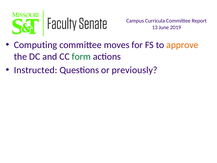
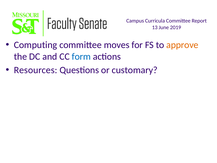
form colour: green -> blue
Instructed: Instructed -> Resources
previously: previously -> customary
